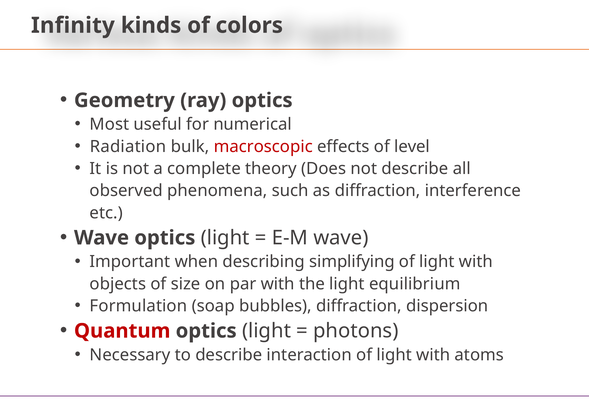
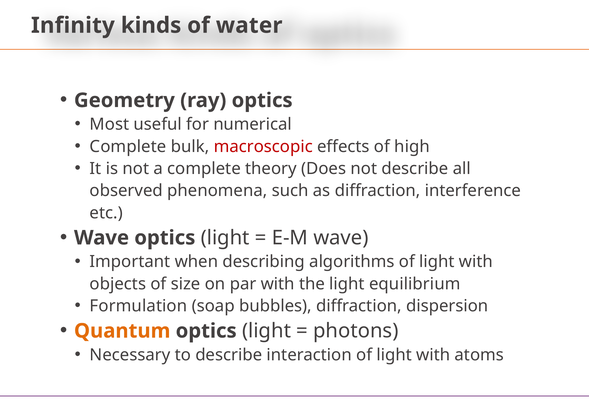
colors: colors -> water
Radiation at (128, 147): Radiation -> Complete
level: level -> high
simplifying: simplifying -> algorithms
Quantum colour: red -> orange
